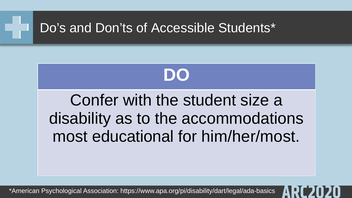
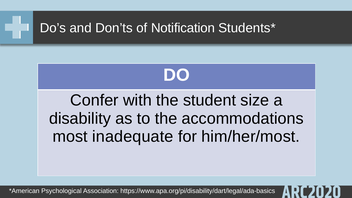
Accessible: Accessible -> Notification
educational: educational -> inadequate
